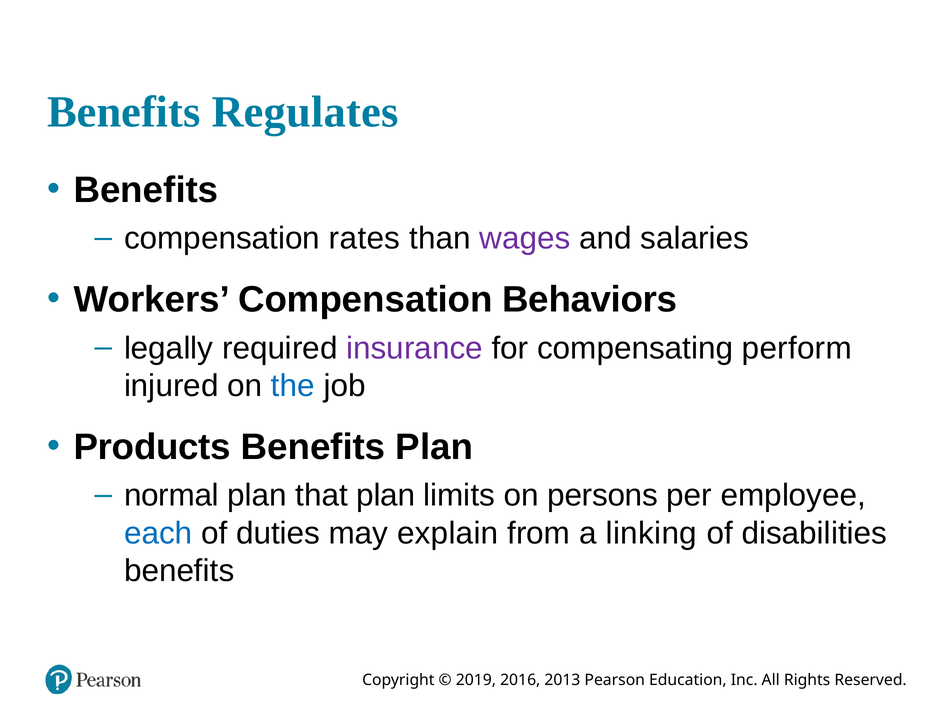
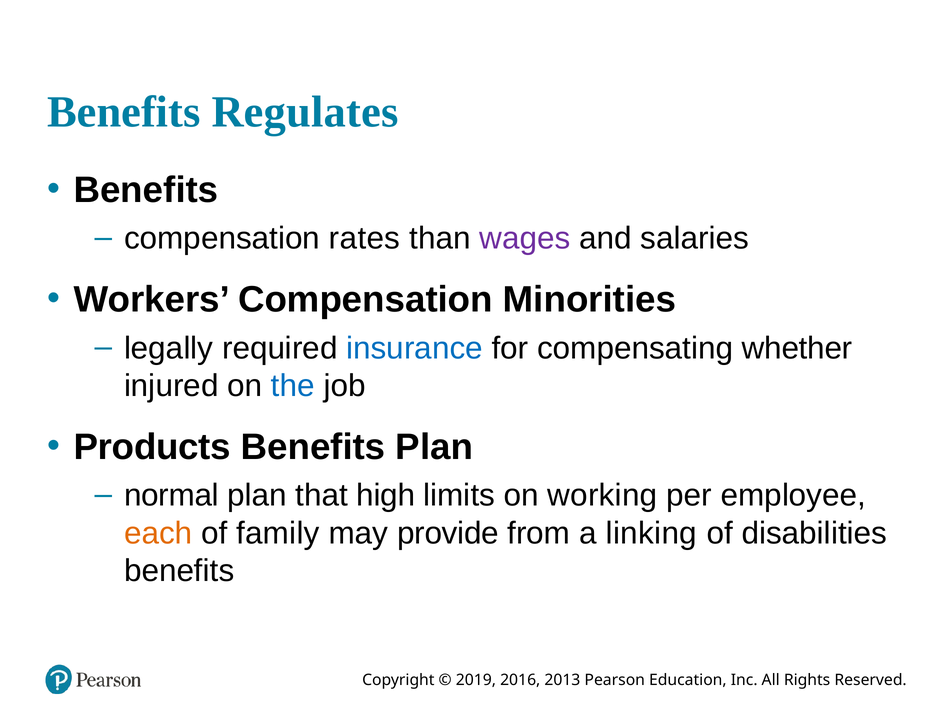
Behaviors: Behaviors -> Minorities
insurance colour: purple -> blue
perform: perform -> whether
that plan: plan -> high
persons: persons -> working
each colour: blue -> orange
duties: duties -> family
explain: explain -> provide
